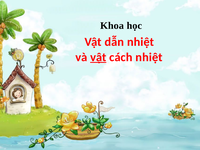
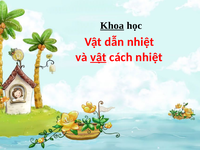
Khoa underline: none -> present
